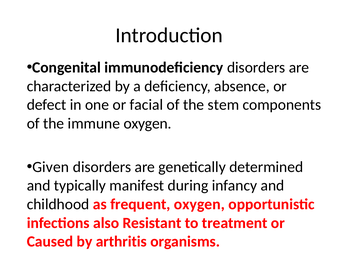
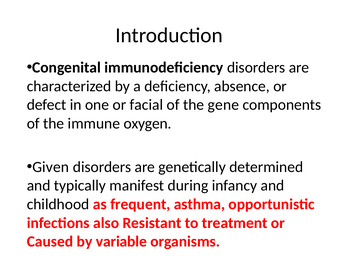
stem: stem -> gene
frequent oxygen: oxygen -> asthma
arthritis: arthritis -> variable
